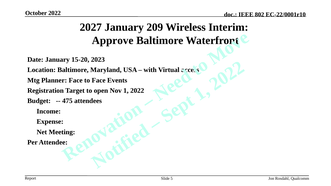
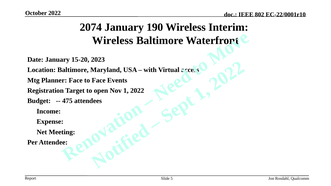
2027: 2027 -> 2074
209: 209 -> 190
Approve at (113, 40): Approve -> Wireless
